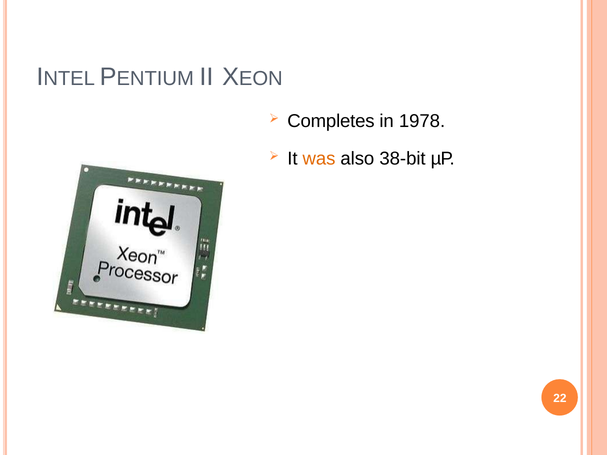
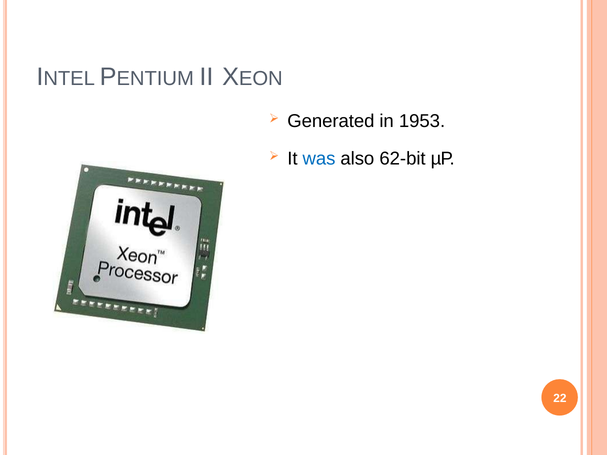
Completes: Completes -> Generated
1978: 1978 -> 1953
was colour: orange -> blue
38-bit: 38-bit -> 62-bit
